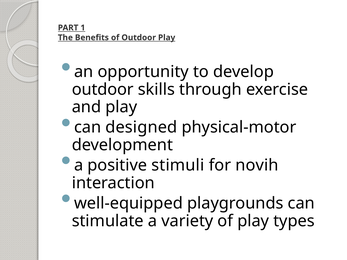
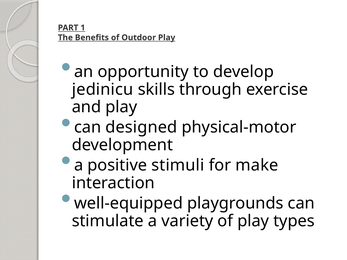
outdoor at (103, 89): outdoor -> jedinicu
novih: novih -> make
